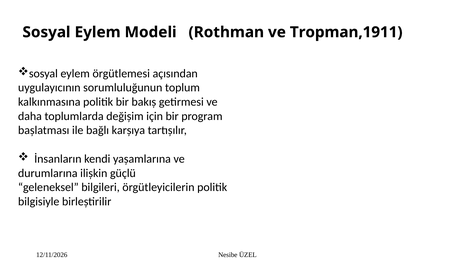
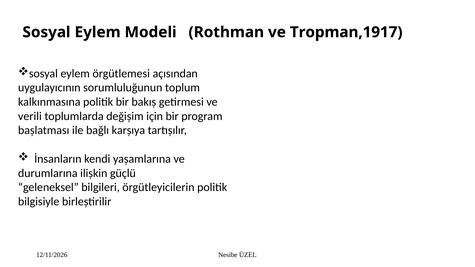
Tropman,1911: Tropman,1911 -> Tropman,1917
daha: daha -> verili
